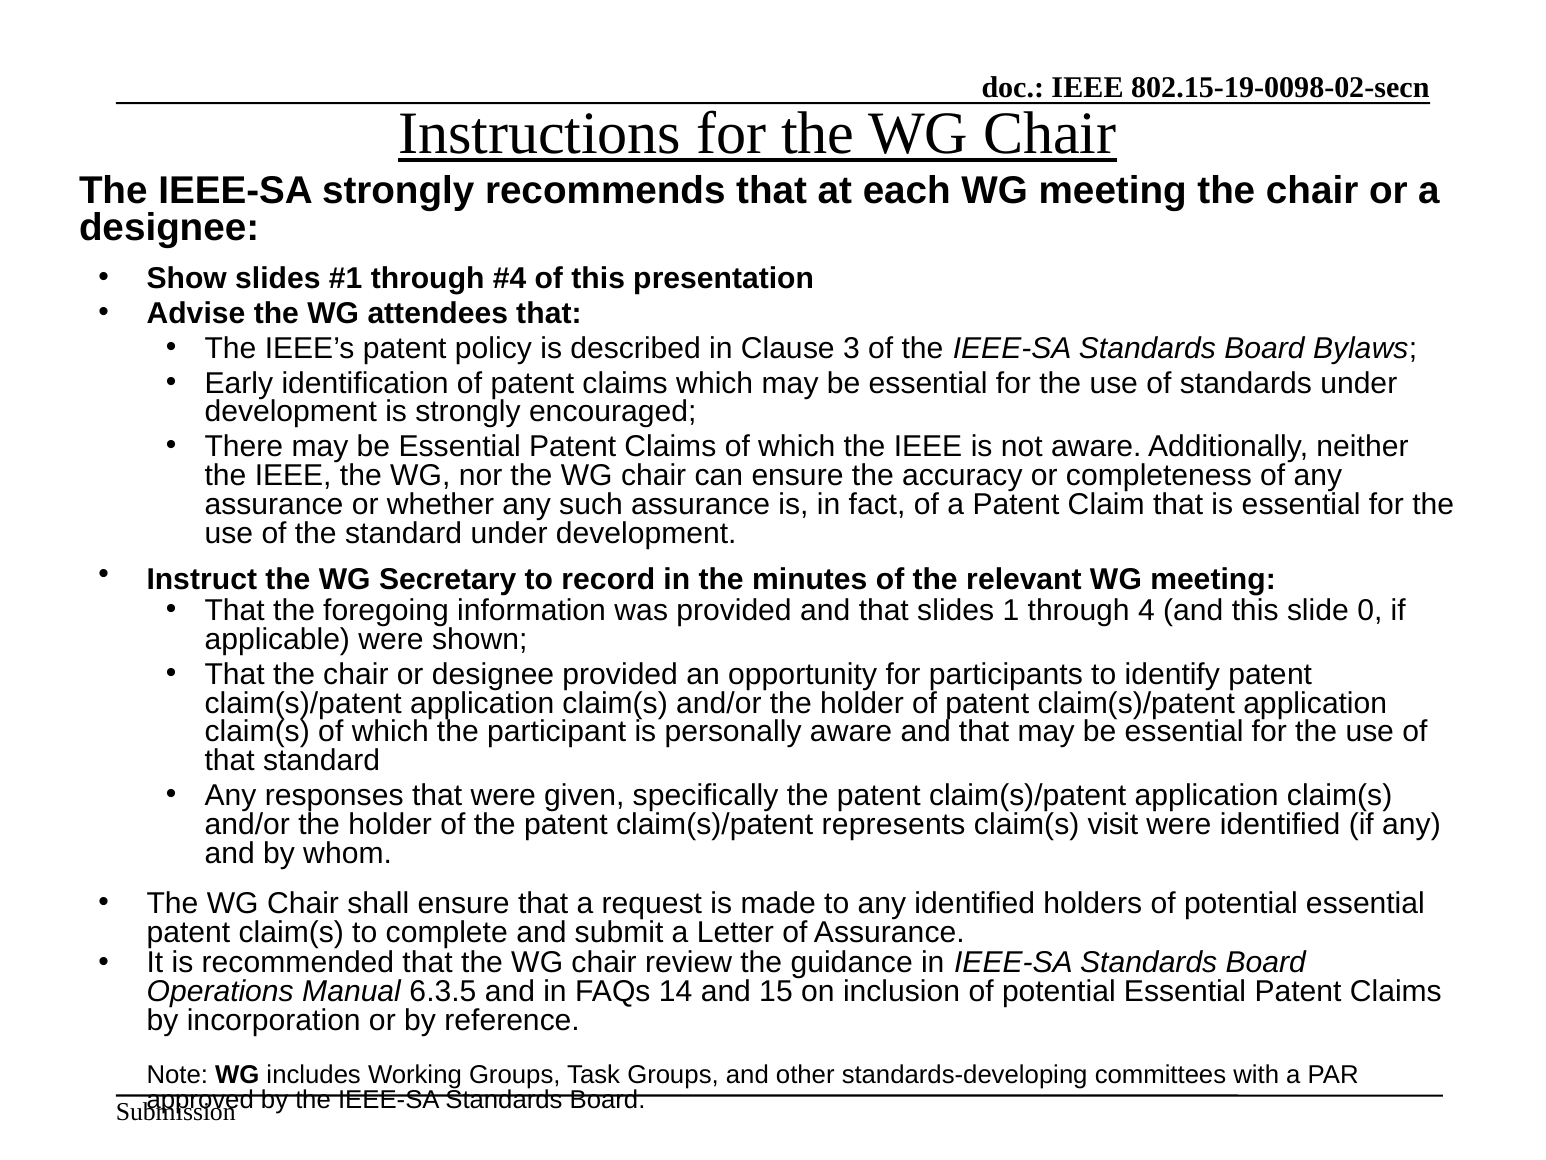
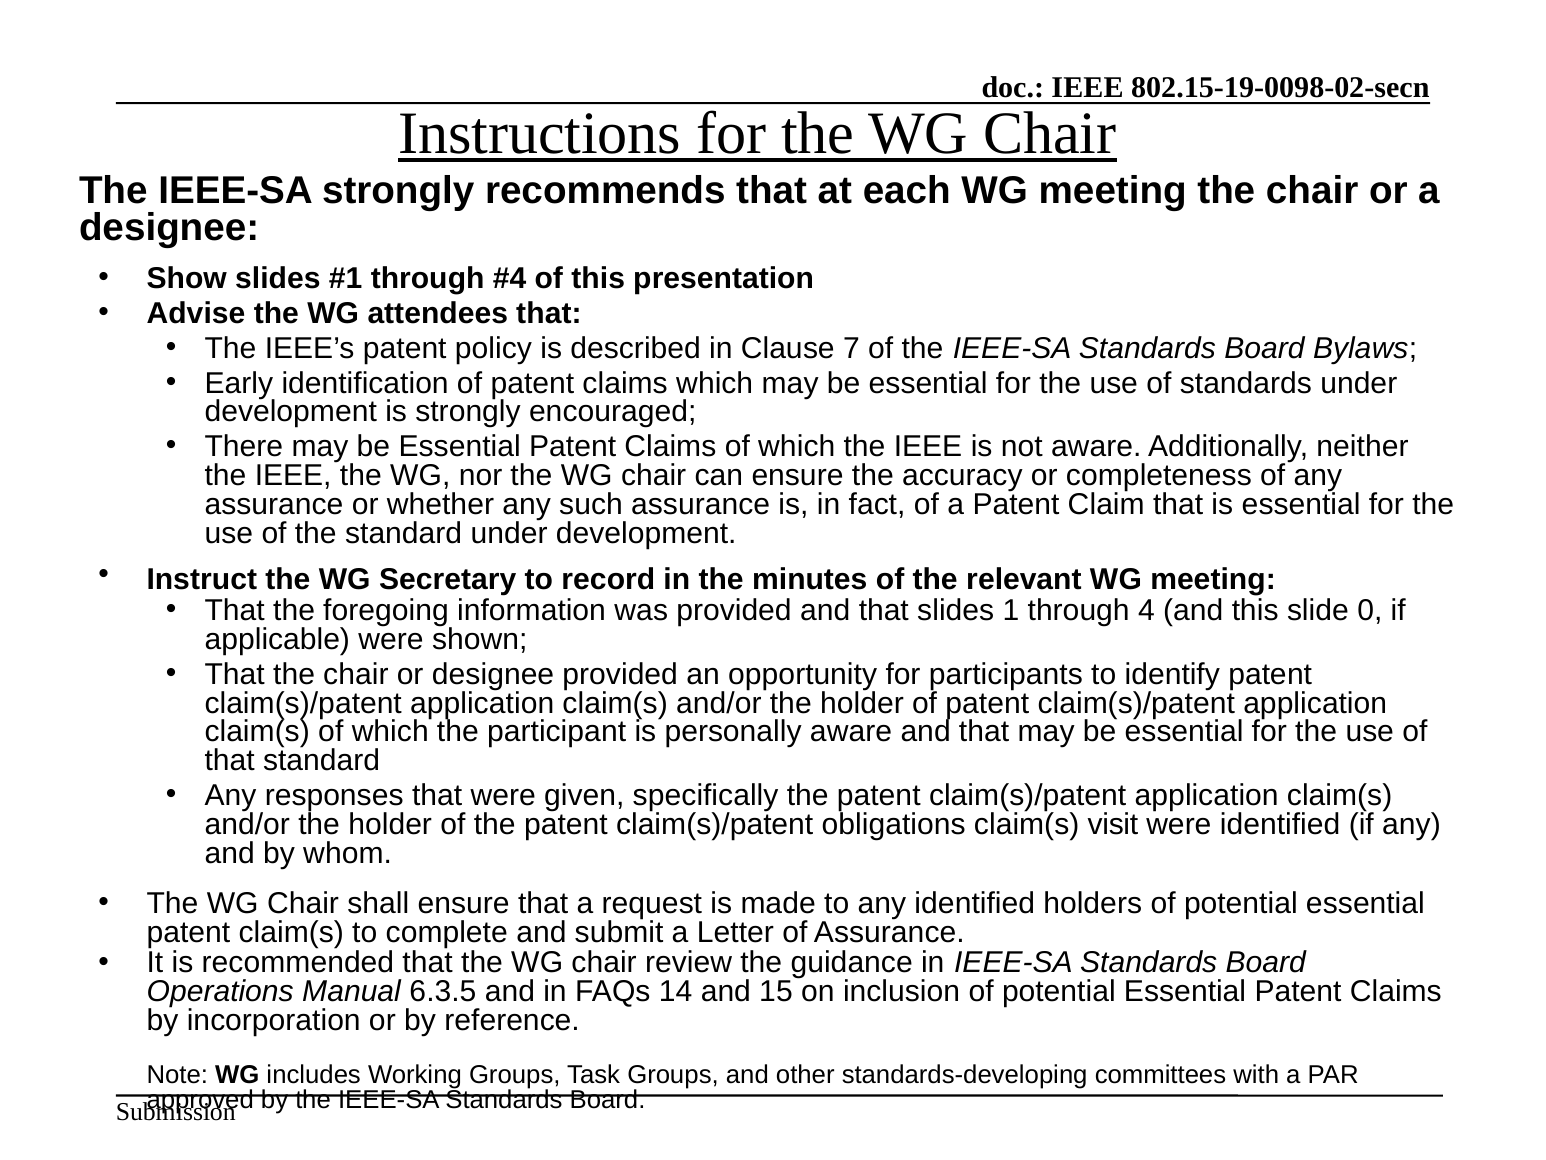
3: 3 -> 7
represents: represents -> obligations
